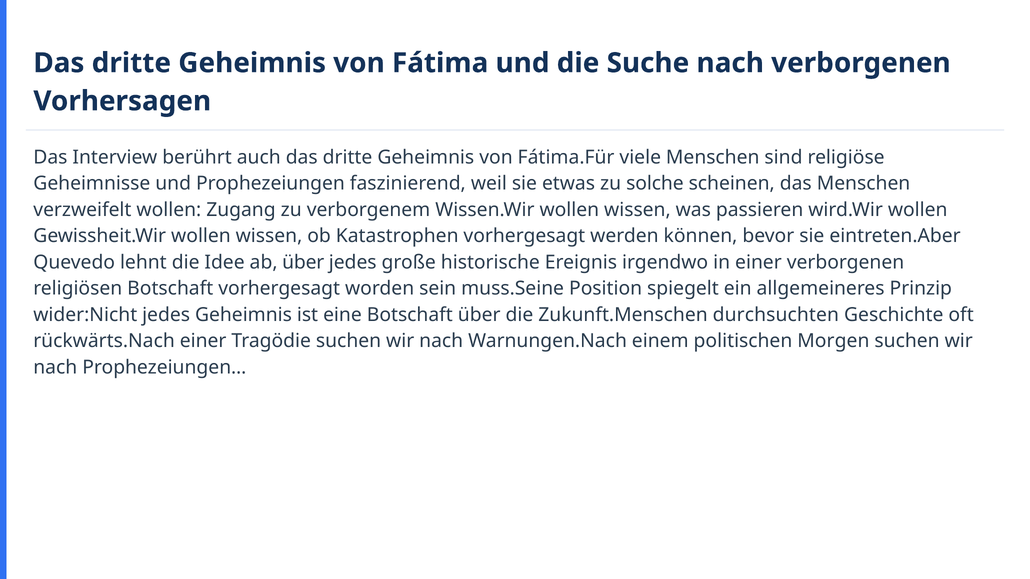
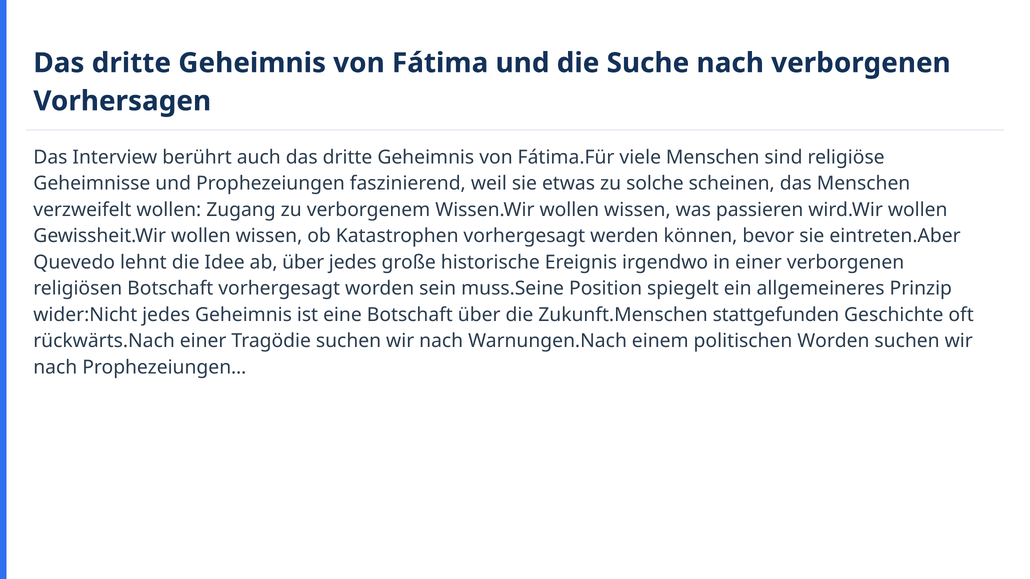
durchsuchten: durchsuchten -> stattgefunden
politischen Morgen: Morgen -> Worden
